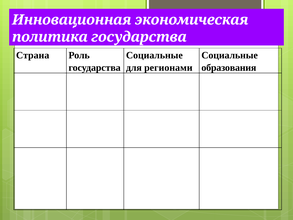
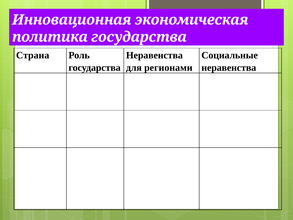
Социальные at (154, 55): Социальные -> Неравенства
образования at (229, 68): образования -> неравенства
